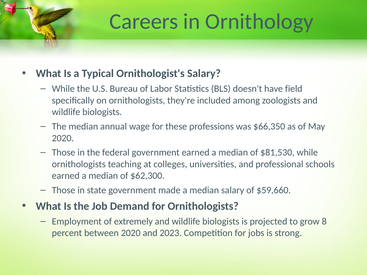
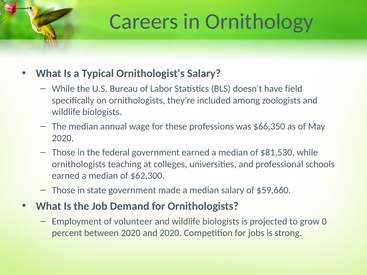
extremely: extremely -> volunteer
8: 8 -> 0
and 2023: 2023 -> 2020
